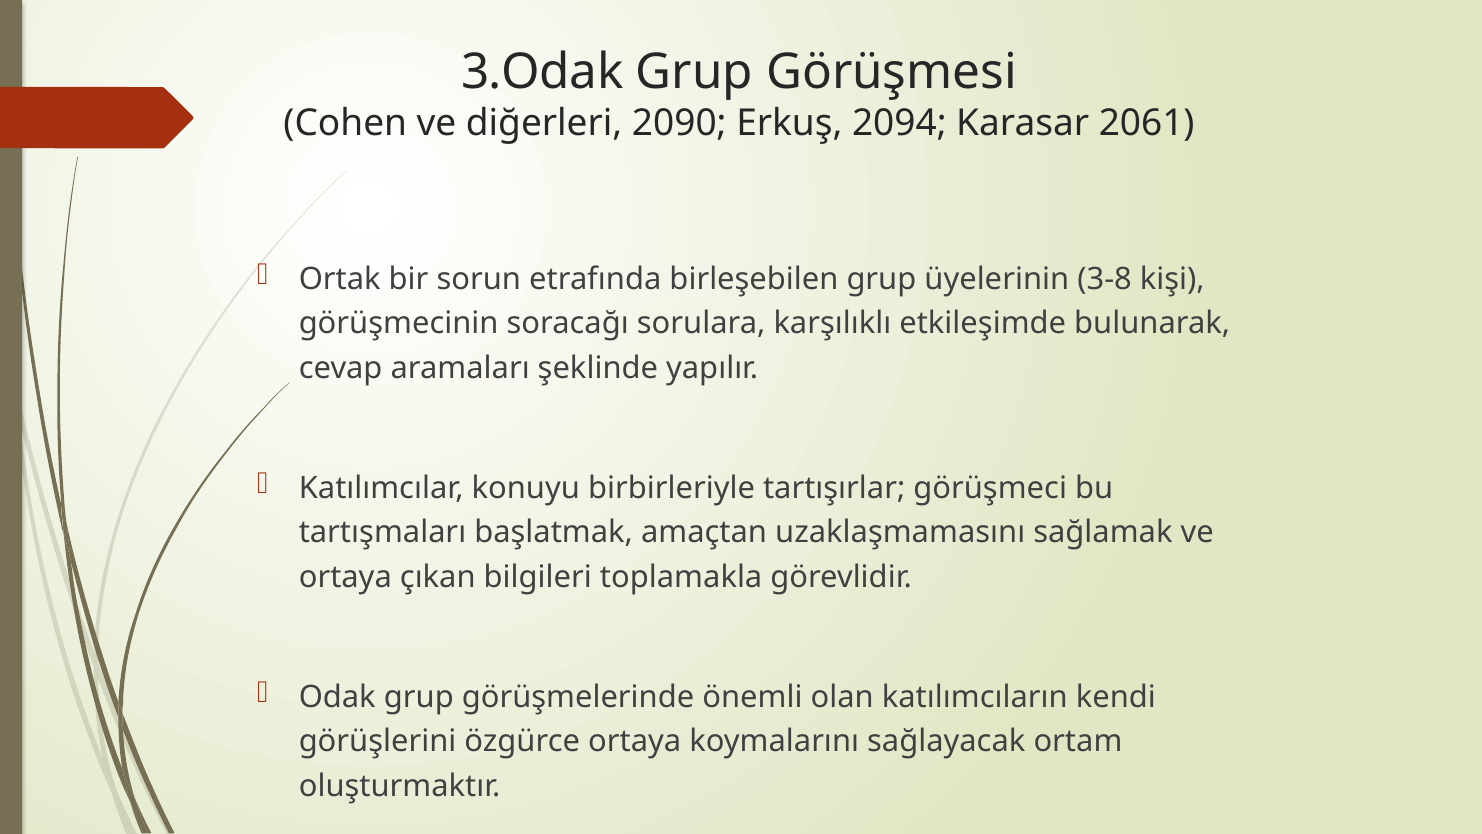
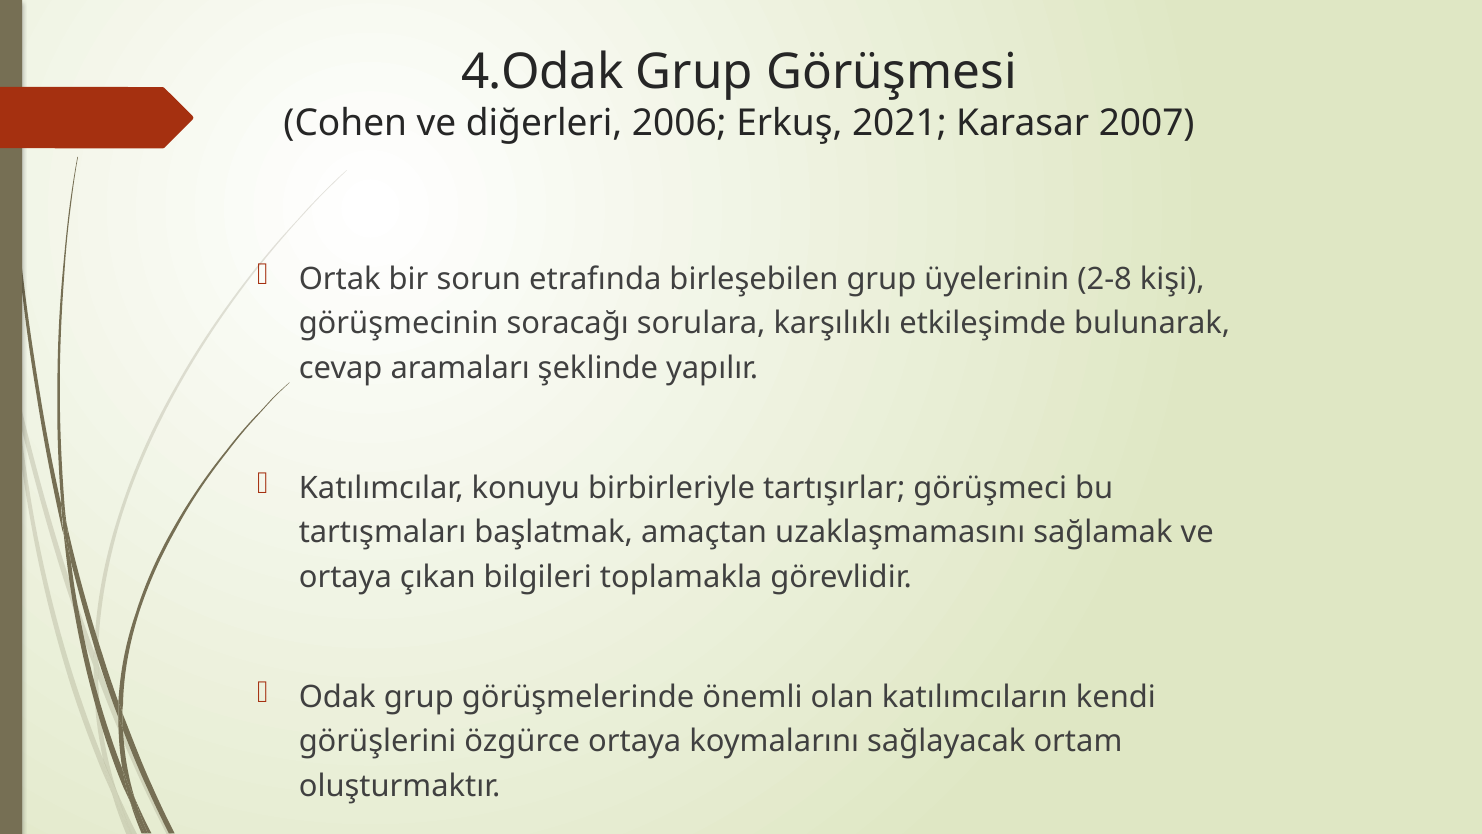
3.Odak: 3.Odak -> 4.Odak
2090: 2090 -> 2006
2094: 2094 -> 2021
2061: 2061 -> 2007
3-8: 3-8 -> 2-8
